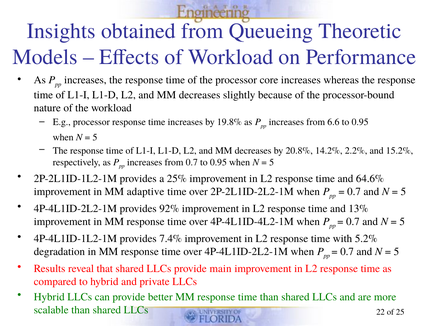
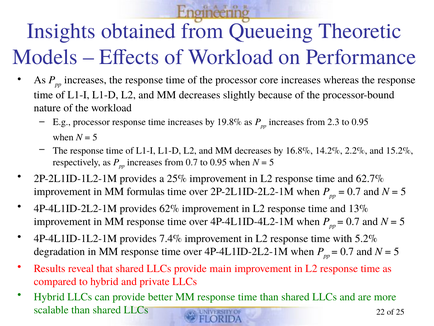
6.6: 6.6 -> 2.3
20.8%: 20.8% -> 16.8%
64.6%: 64.6% -> 62.7%
adaptive: adaptive -> formulas
92%: 92% -> 62%
